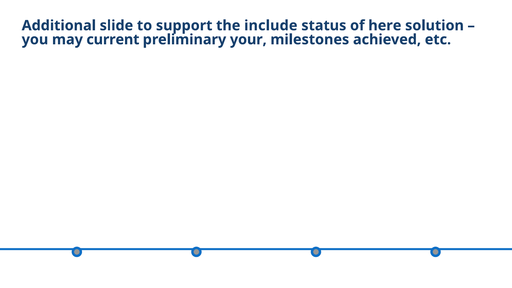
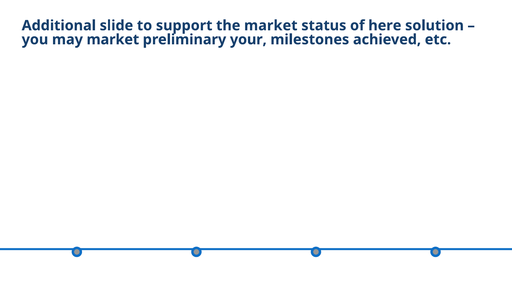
the include: include -> market
may current: current -> market
